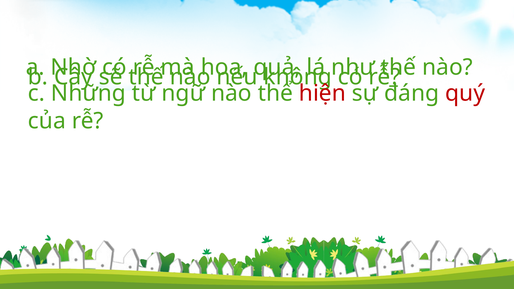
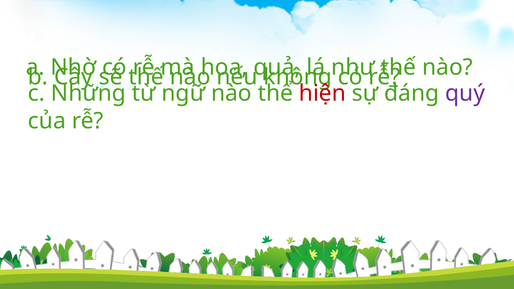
quý colour: red -> purple
